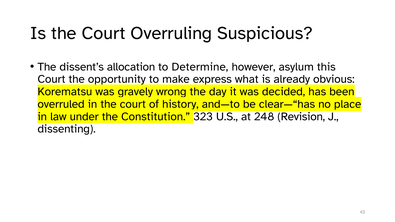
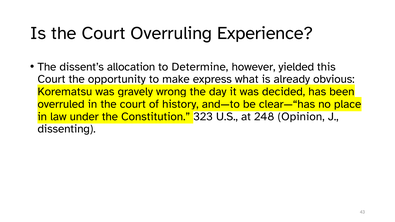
Suspicious: Suspicious -> Experience
asylum: asylum -> yielded
Revision: Revision -> Opinion
